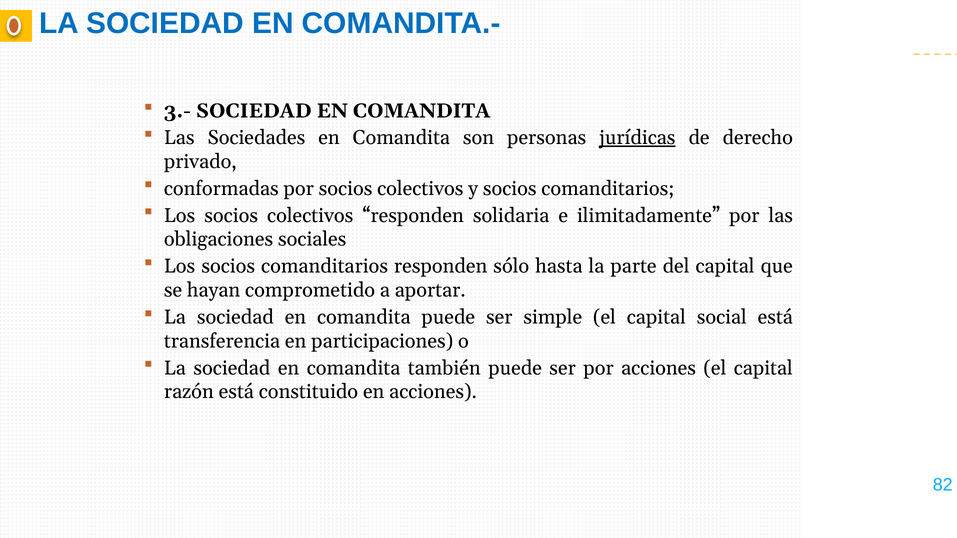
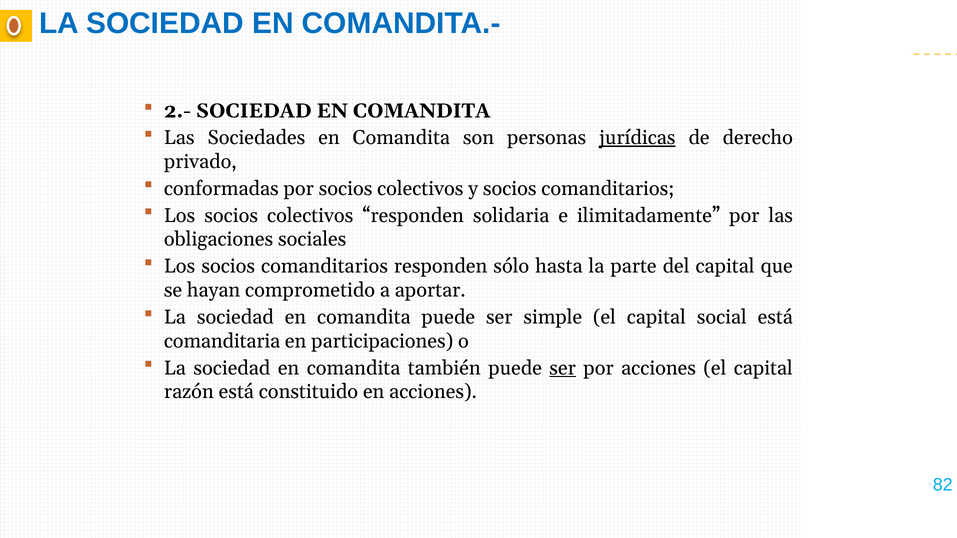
3.-: 3.- -> 2.-
transferencia: transferencia -> comanditaria
ser at (563, 368) underline: none -> present
